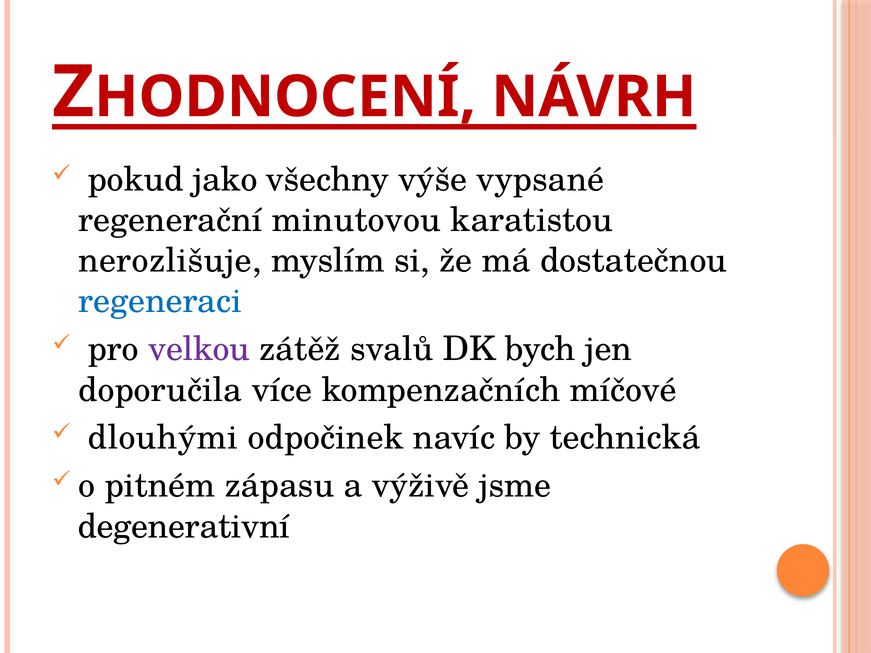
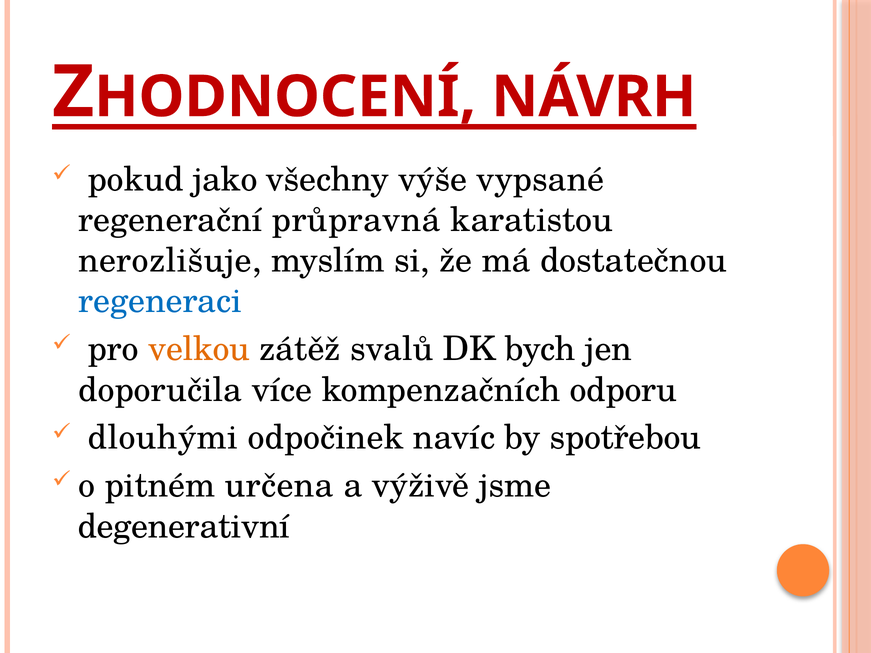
minutovou: minutovou -> průpravná
velkou colour: purple -> orange
míčové: míčové -> odporu
technická: technická -> spotřebou
zápasu: zápasu -> určena
